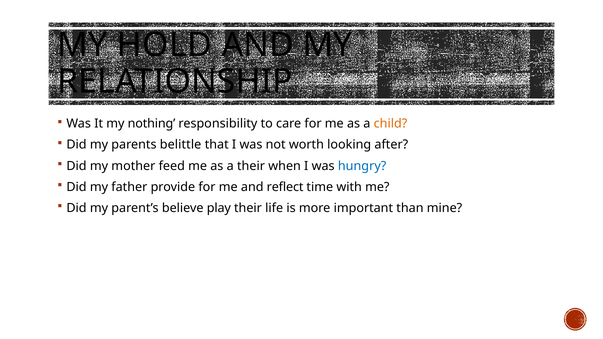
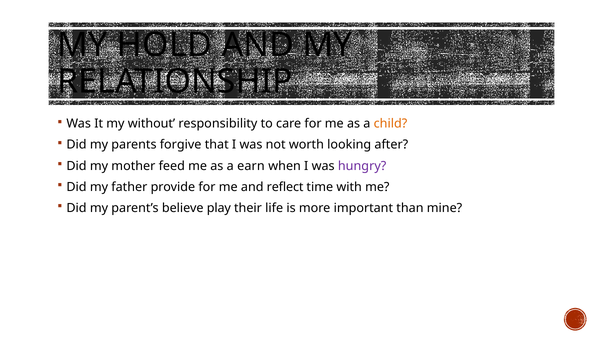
nothing: nothing -> without
belittle: belittle -> forgive
a their: their -> earn
hungry colour: blue -> purple
